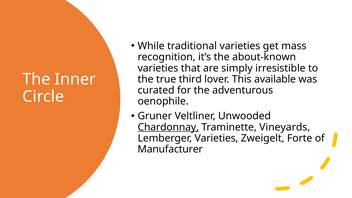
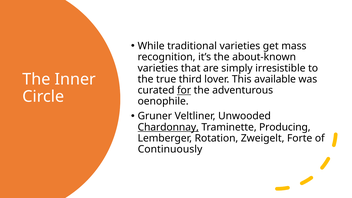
for underline: none -> present
Vineyards: Vineyards -> Producing
Lemberger Varieties: Varieties -> Rotation
Manufacturer: Manufacturer -> Continuously
